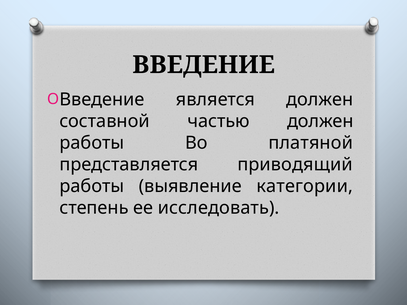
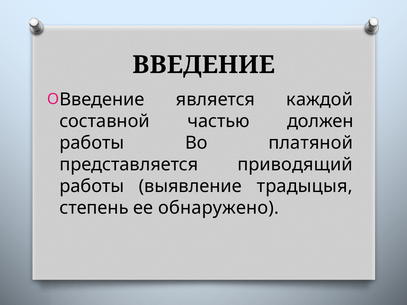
является должен: должен -> каждой
категории: категории -> традыцыя
исследовать: исследовать -> обнаружено
